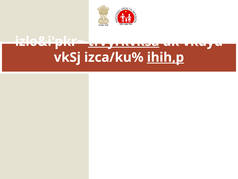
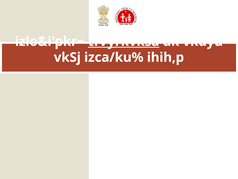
ihih,p underline: present -> none
